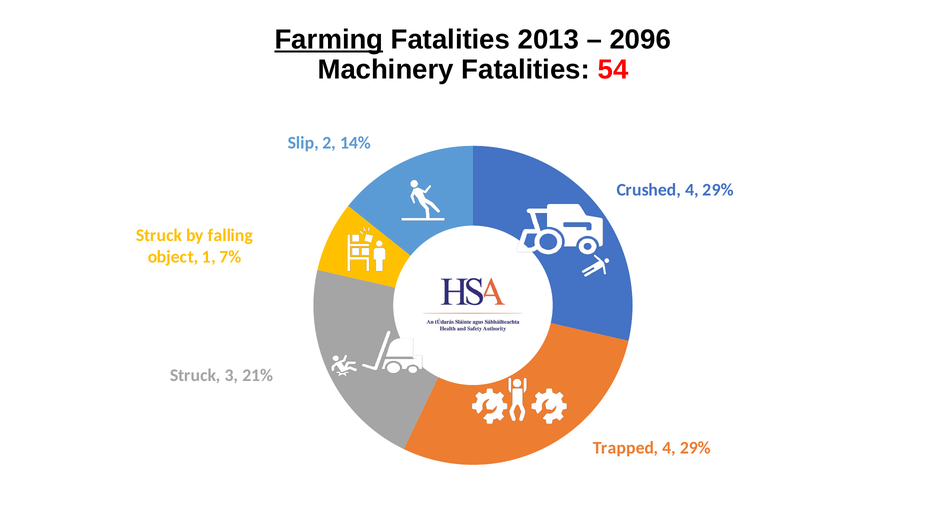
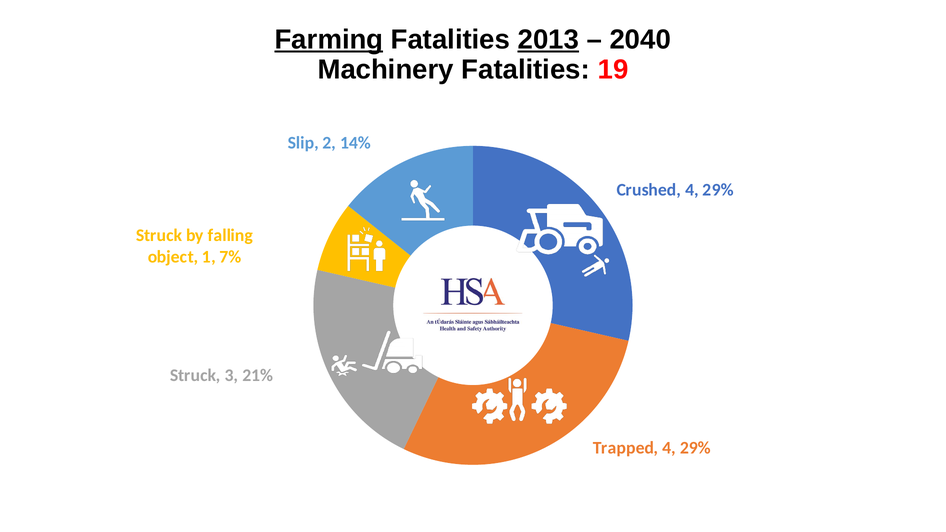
2013 underline: none -> present
2096: 2096 -> 2040
54: 54 -> 19
